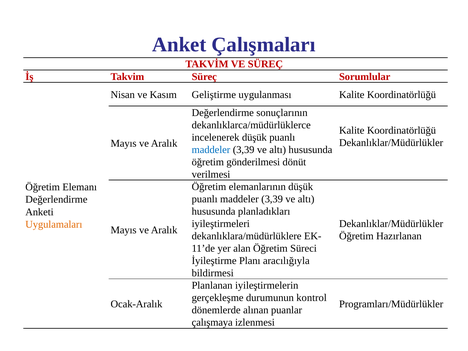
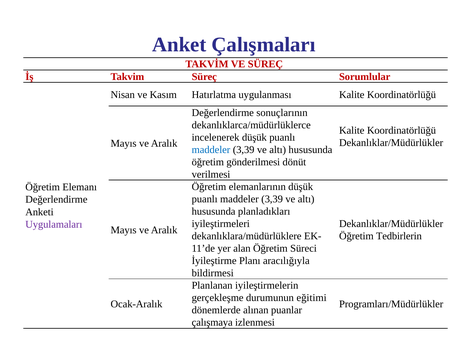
Geliştirme: Geliştirme -> Hatırlatma
Uygulamaları colour: orange -> purple
Hazırlanan: Hazırlanan -> Tedbirlerin
kontrol: kontrol -> eğitimi
